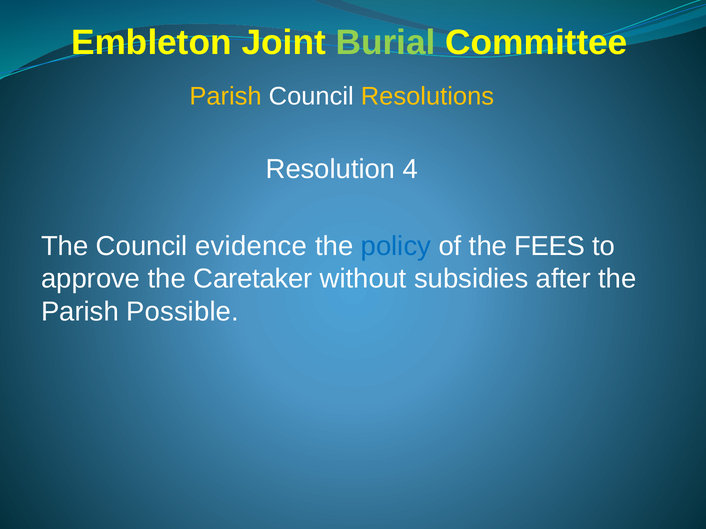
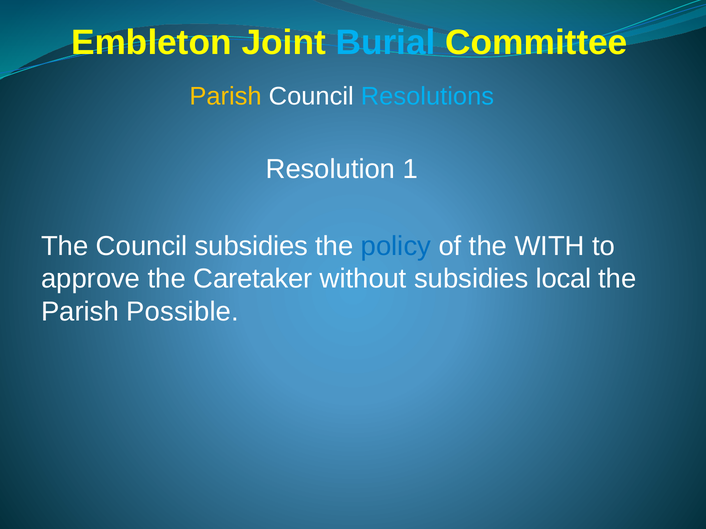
Burial colour: light green -> light blue
Resolutions colour: yellow -> light blue
4: 4 -> 1
Council evidence: evidence -> subsidies
FEES: FEES -> WITH
after: after -> local
